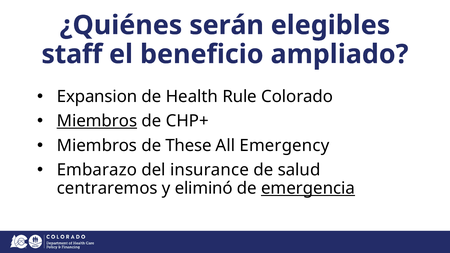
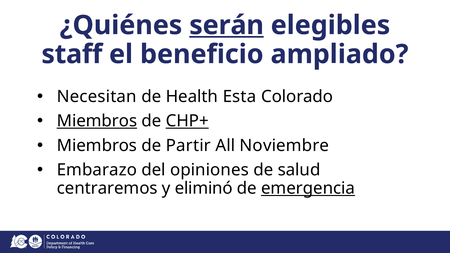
serán underline: none -> present
Expansion: Expansion -> Necesitan
Rule: Rule -> Esta
CHP+ underline: none -> present
These: These -> Partir
Emergency: Emergency -> Noviembre
insurance: insurance -> opiniones
